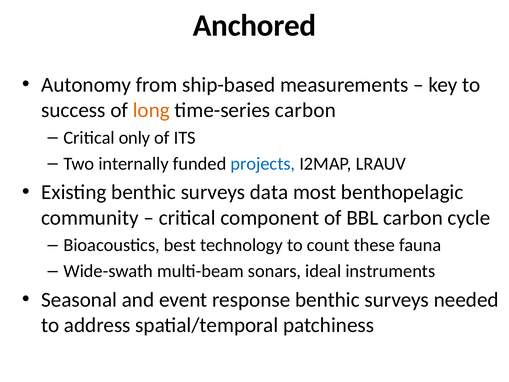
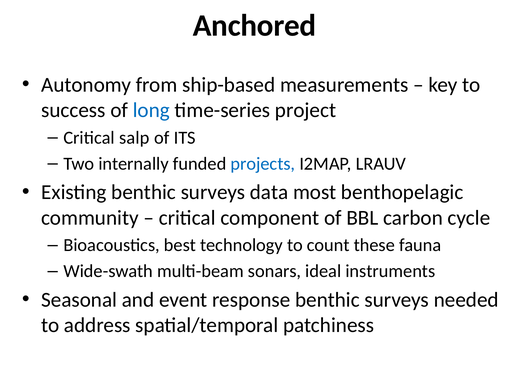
long colour: orange -> blue
time-series carbon: carbon -> project
only: only -> salp
